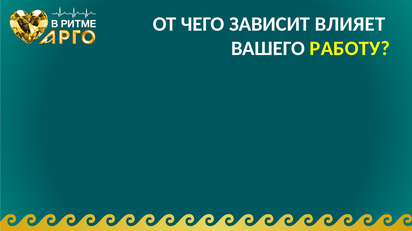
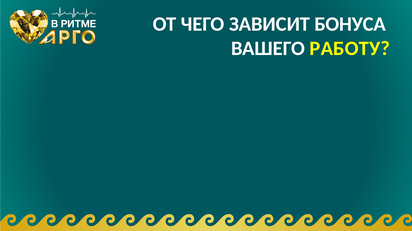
ВЛИЯЕТ: ВЛИЯЕТ -> БОНУСА
